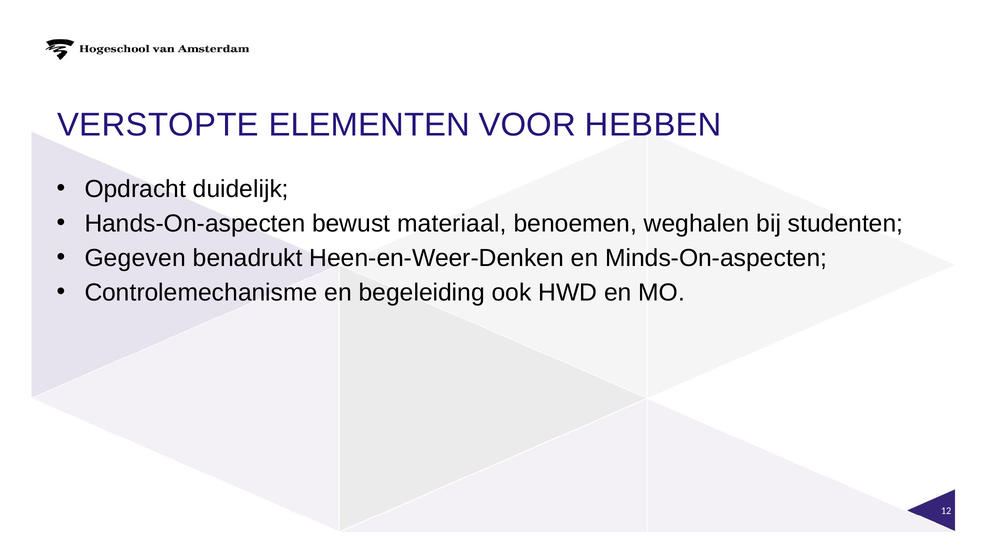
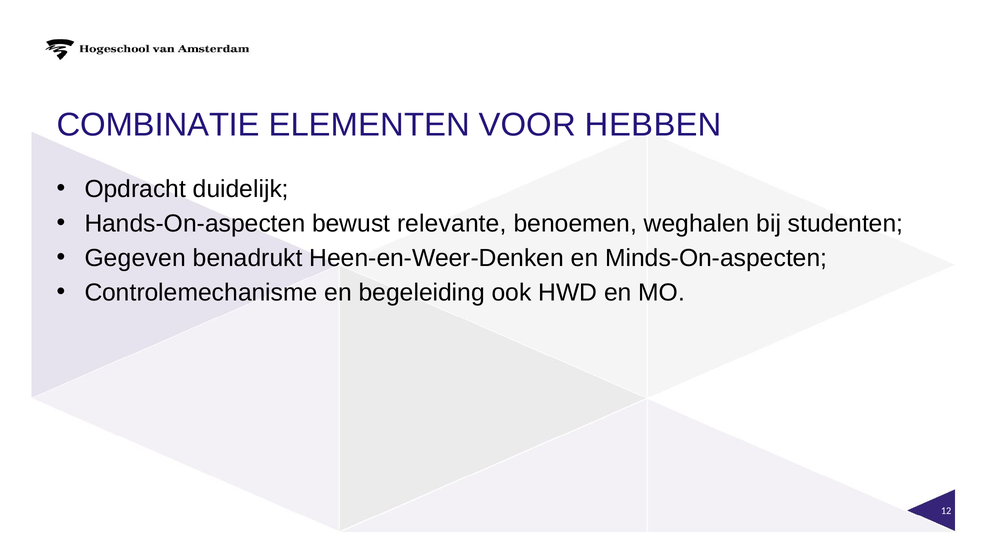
VERSTOPTE: VERSTOPTE -> COMBINATIE
materiaal: materiaal -> relevante
